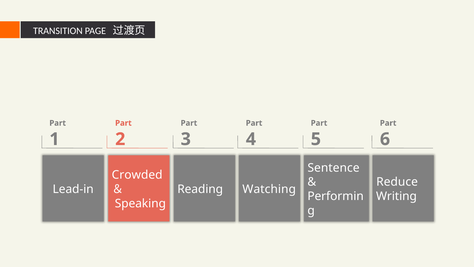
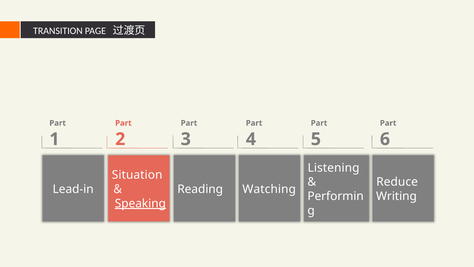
Sentence: Sentence -> Listening
Crowded: Crowded -> Situation
Speaking underline: none -> present
